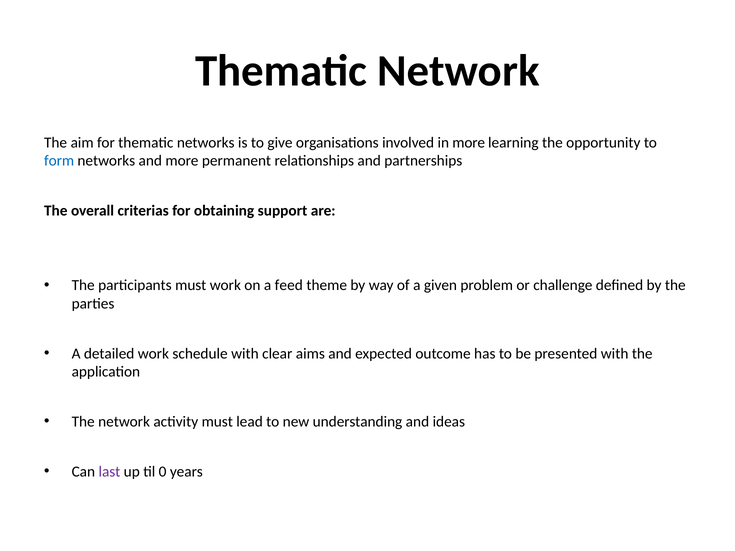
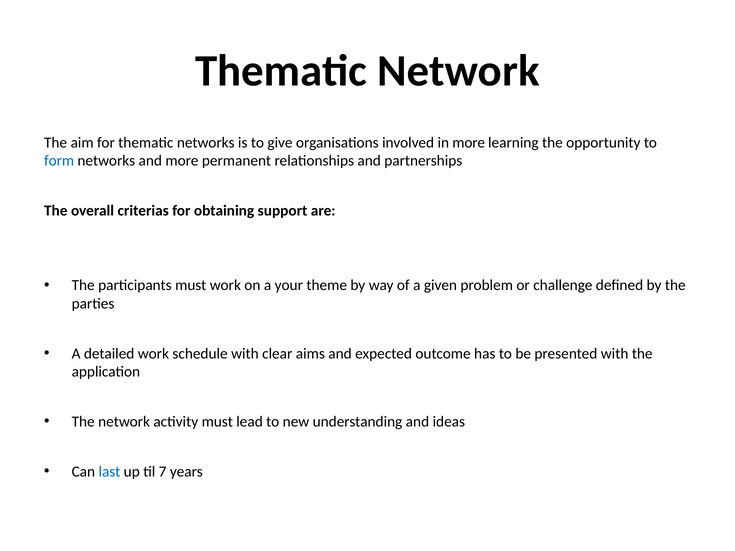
feed: feed -> your
last colour: purple -> blue
0: 0 -> 7
